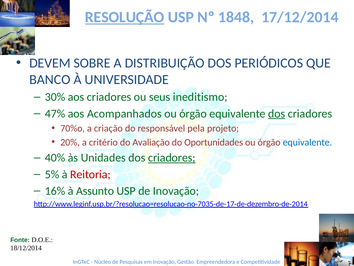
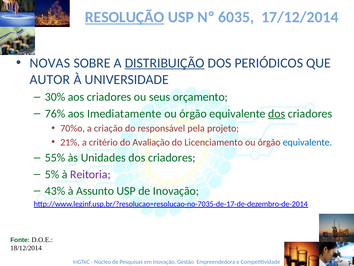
1848: 1848 -> 6035
DEVEM: DEVEM -> NOVAS
DISTRIBUIÇÃO underline: none -> present
BANCO: BANCO -> AUTOR
ineditismo: ineditismo -> orçamento
47%: 47% -> 76%
Acompanhados: Acompanhados -> Imediatamente
20%: 20% -> 21%
Oportunidades: Oportunidades -> Licenciamento
40%: 40% -> 55%
criadores at (172, 158) underline: present -> none
Reitoria colour: red -> purple
16%: 16% -> 43%
